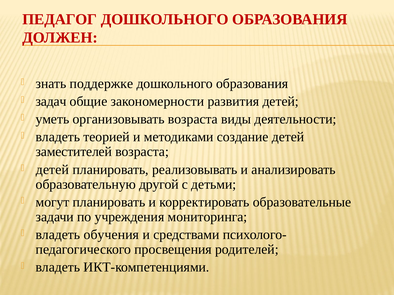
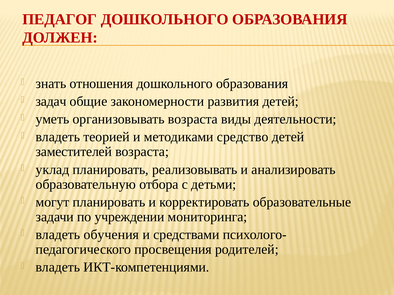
поддержке: поддержке -> отношения
создание: создание -> средство
детей at (52, 170): детей -> уклад
другой: другой -> отбора
учреждения: учреждения -> учреждении
